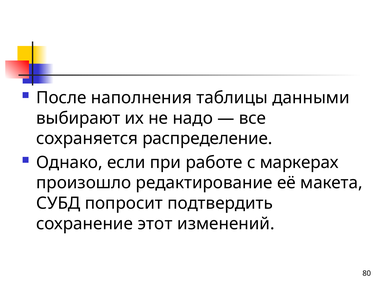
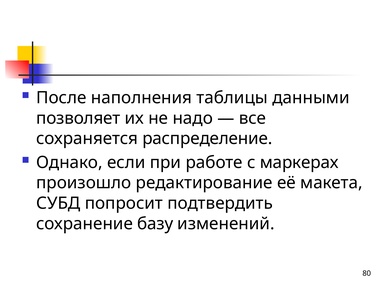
выбирают: выбирают -> позволяет
этот: этот -> базу
